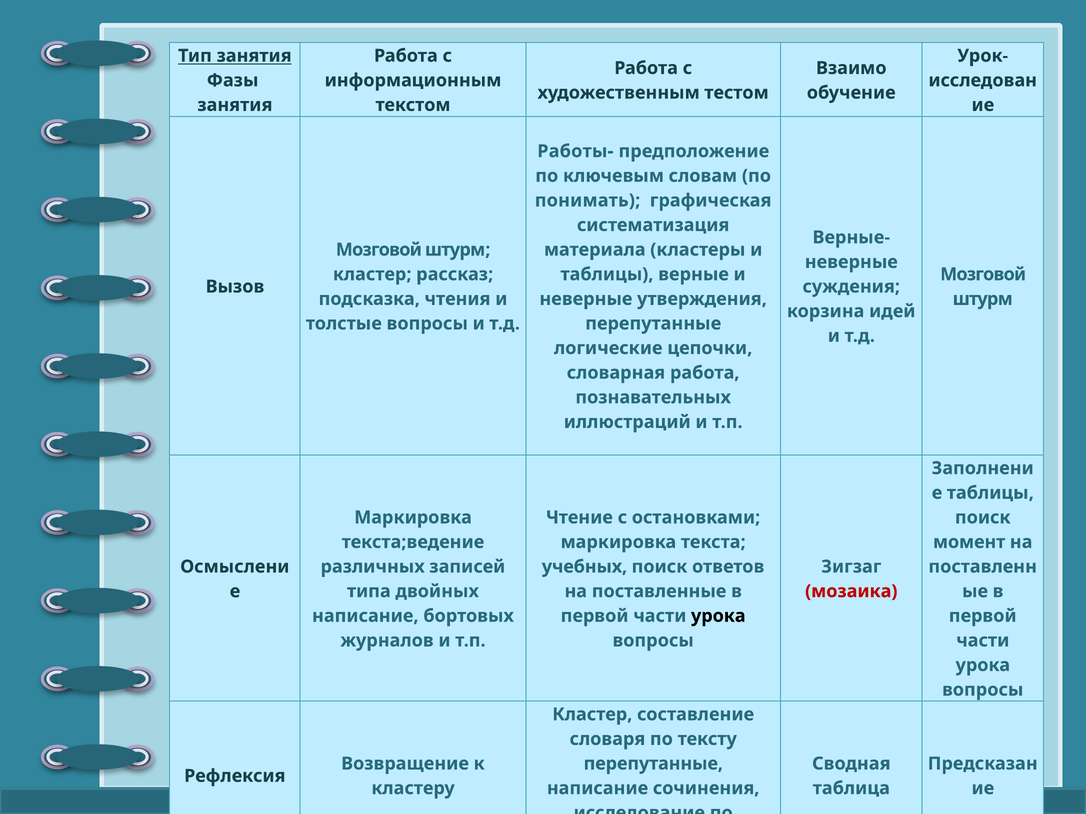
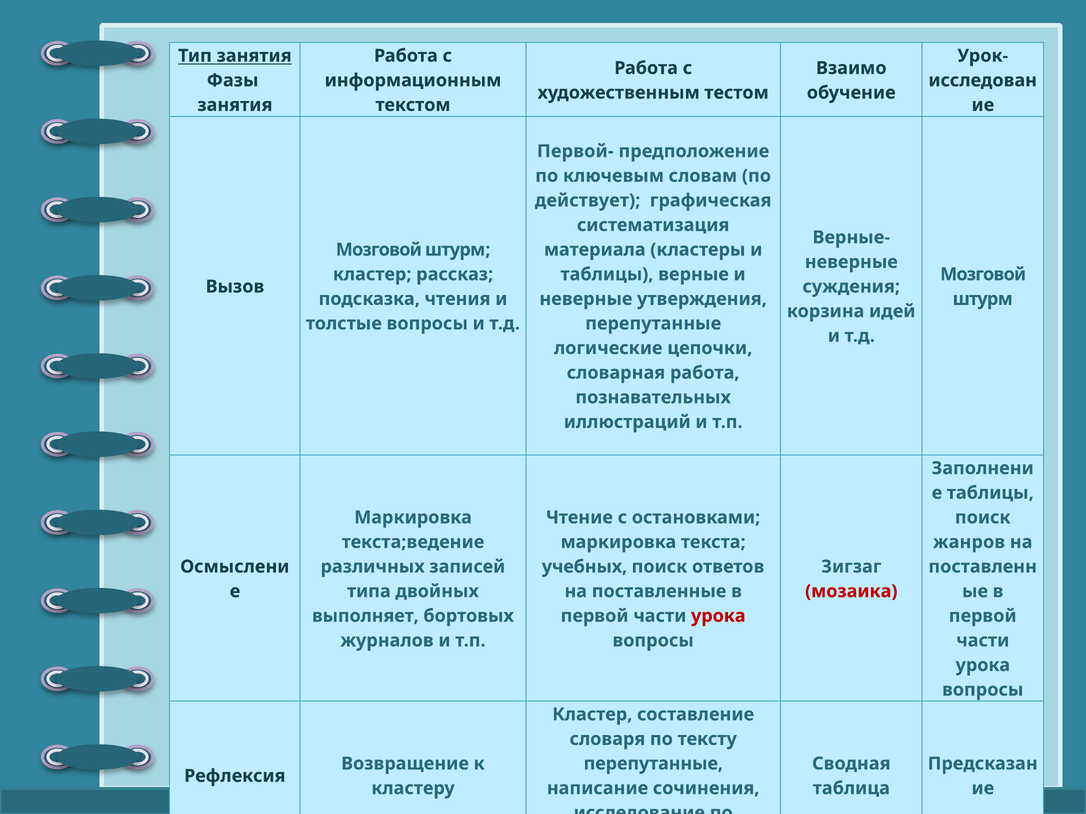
Работы-: Работы- -> Первой-
понимать: понимать -> действует
момент: момент -> жанров
написание at (365, 616): написание -> выполняет
урока at (718, 616) colour: black -> red
